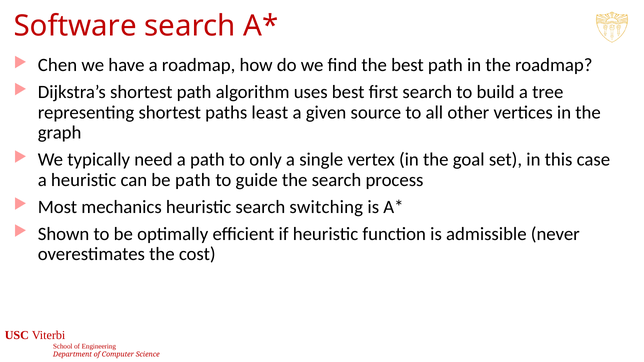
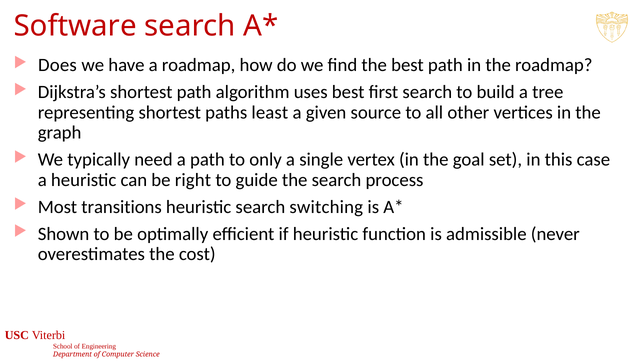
Chen: Chen -> Does
be path: path -> right
mechanics: mechanics -> transitions
